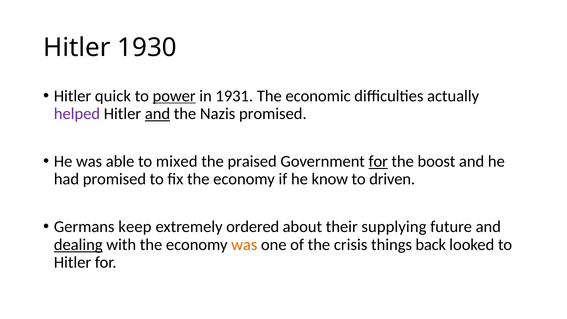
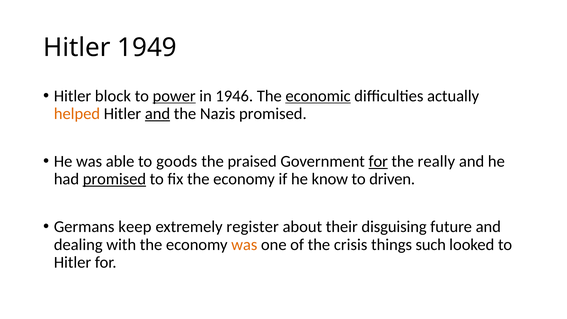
1930: 1930 -> 1949
quick: quick -> block
1931: 1931 -> 1946
economic underline: none -> present
helped colour: purple -> orange
mixed: mixed -> goods
boost: boost -> really
promised at (114, 179) underline: none -> present
ordered: ordered -> register
supplying: supplying -> disguising
dealing underline: present -> none
back: back -> such
